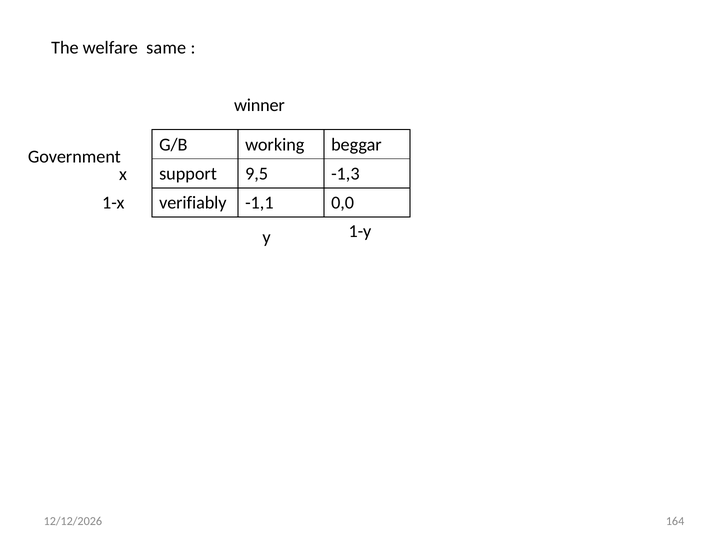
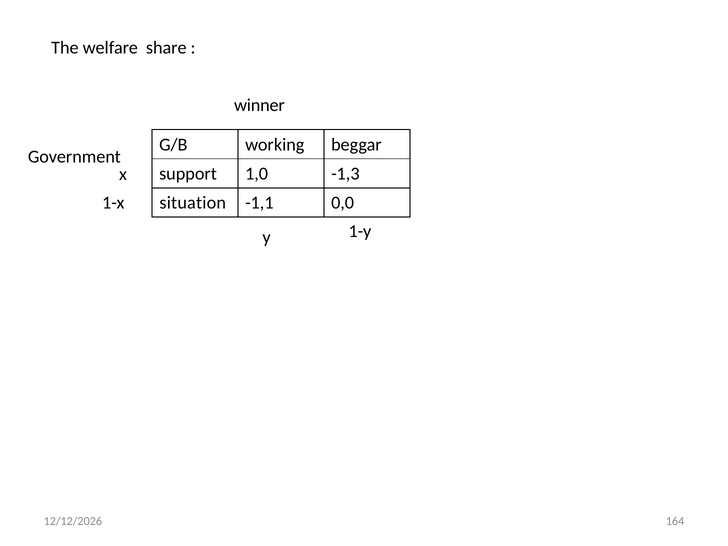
same: same -> share
9,5: 9,5 -> 1,0
verifiably: verifiably -> situation
